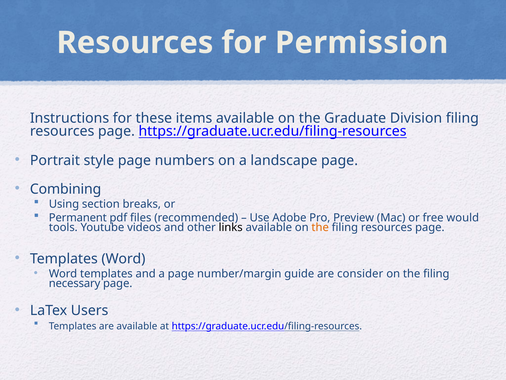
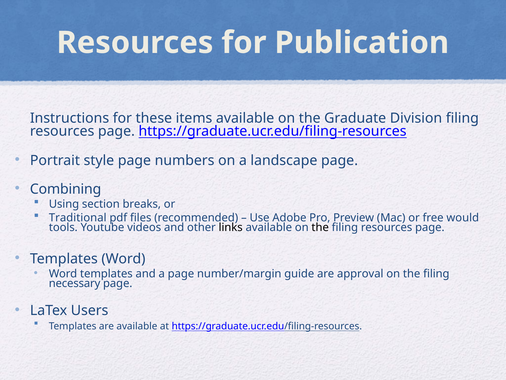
Permission: Permission -> Publication
Permanent: Permanent -> Traditional
the at (320, 227) colour: orange -> black
consider: consider -> approval
